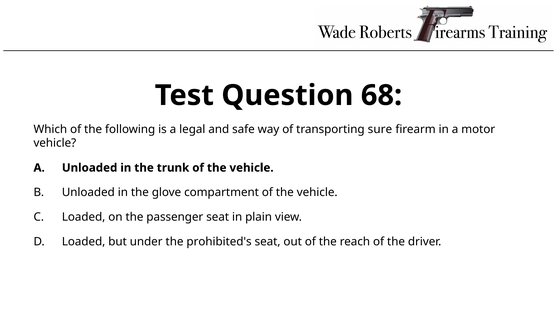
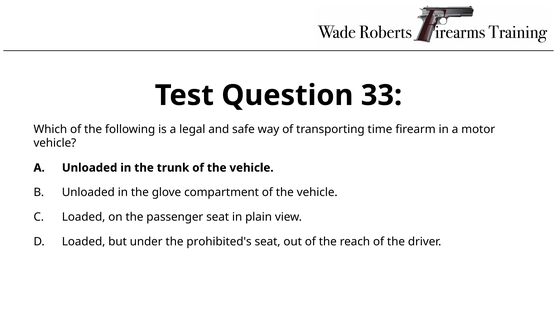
68: 68 -> 33
sure: sure -> time
